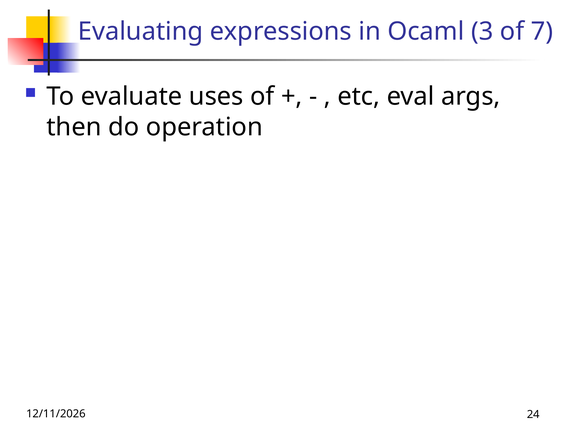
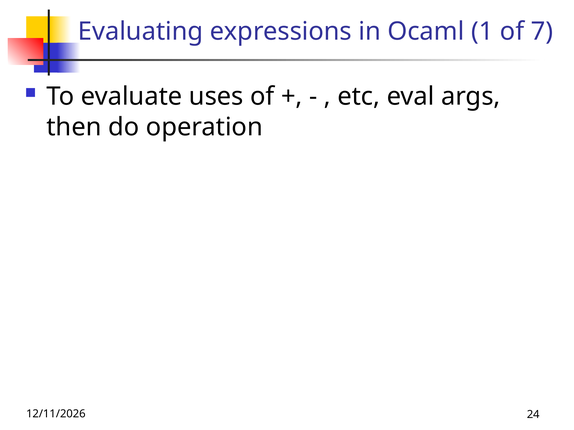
3: 3 -> 1
